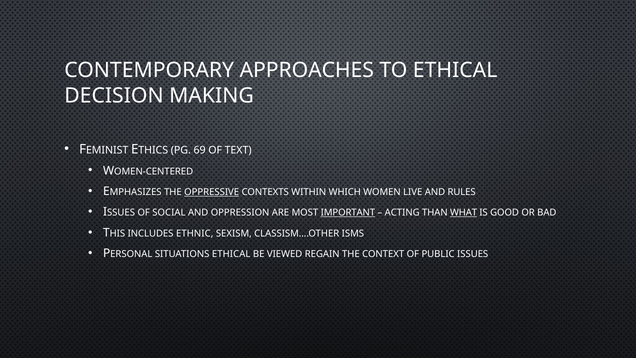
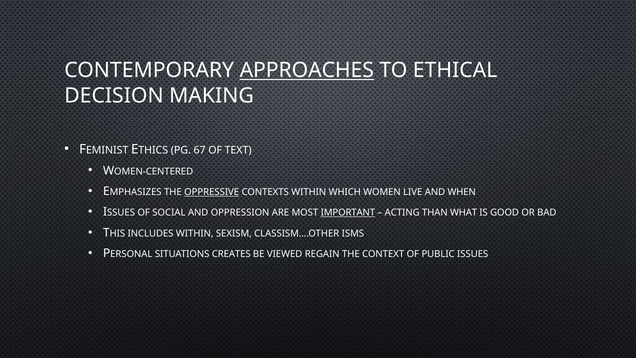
APPROACHES underline: none -> present
69: 69 -> 67
RULES: RULES -> WHEN
WHAT underline: present -> none
INCLUDES ETHNIC: ETHNIC -> WITHIN
SITUATIONS ETHICAL: ETHICAL -> CREATES
